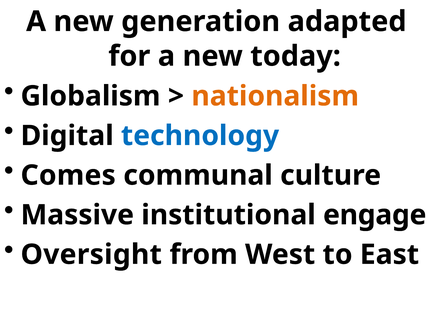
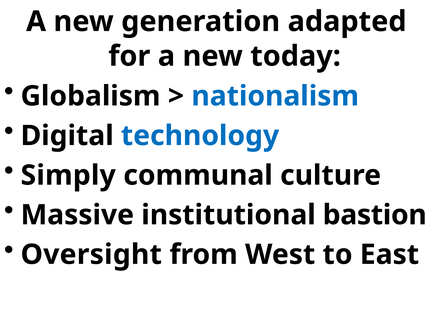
nationalism colour: orange -> blue
Comes: Comes -> Simply
engage: engage -> bastion
